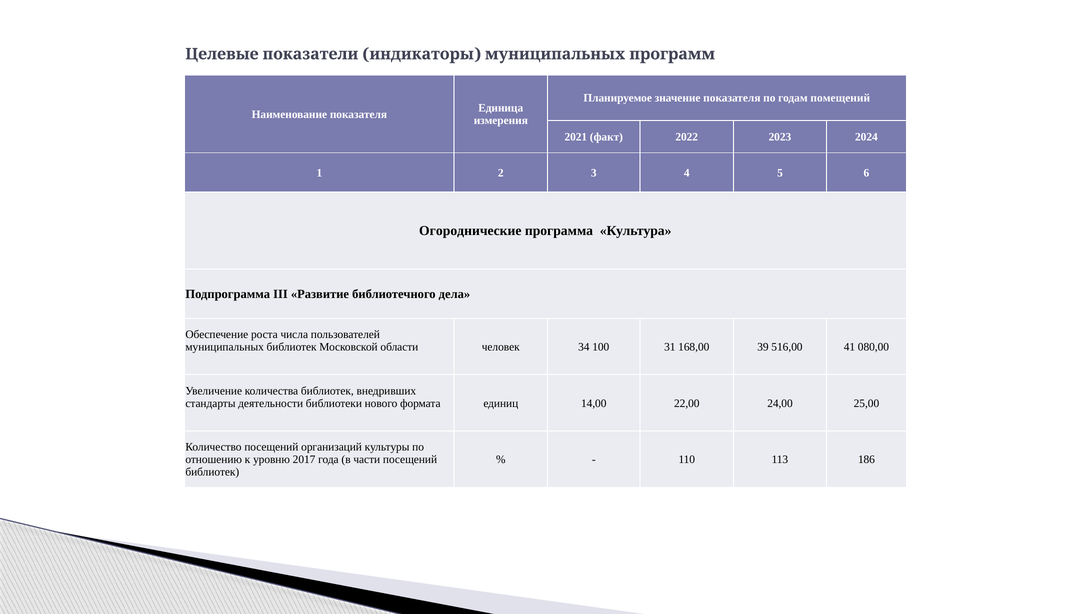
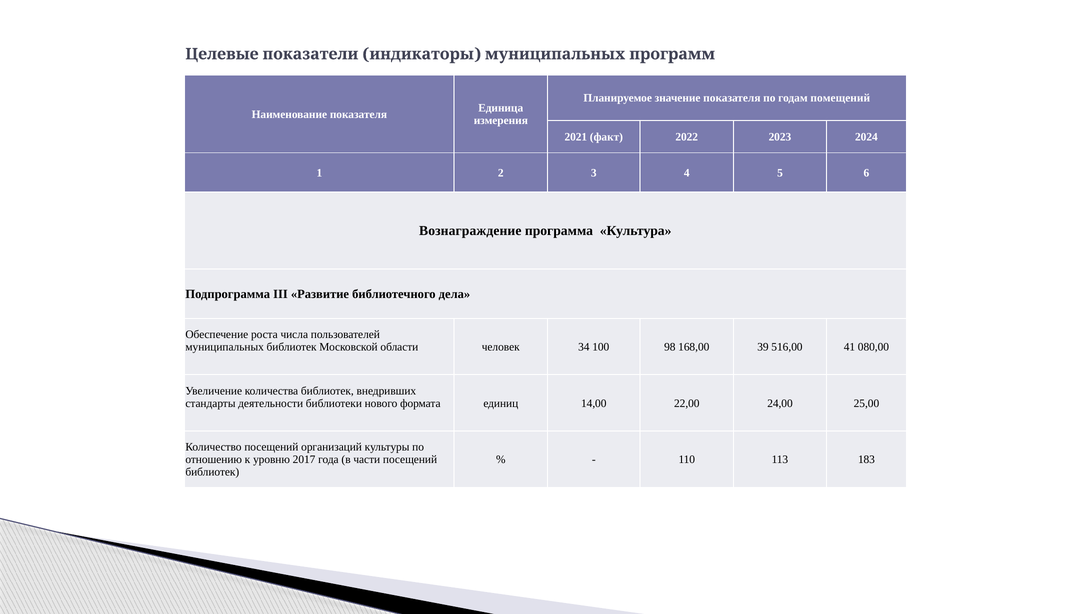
Огороднические: Огороднические -> Вознаграждение
31: 31 -> 98
186: 186 -> 183
